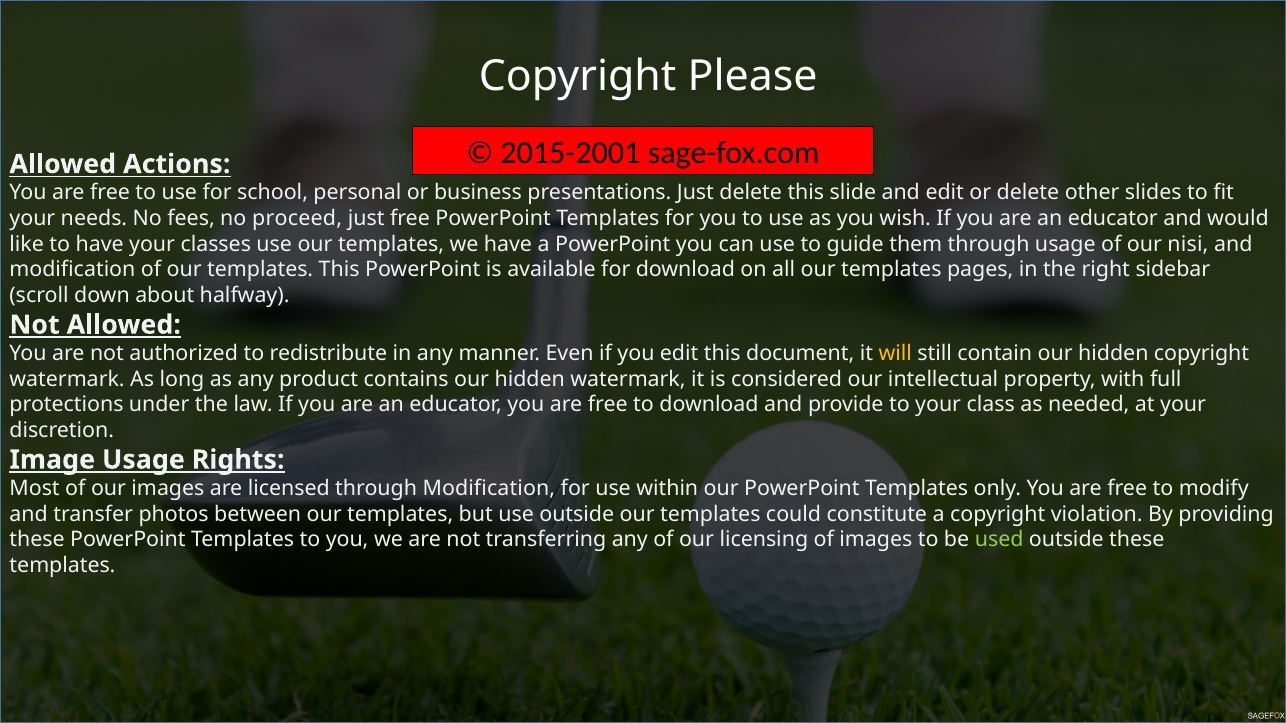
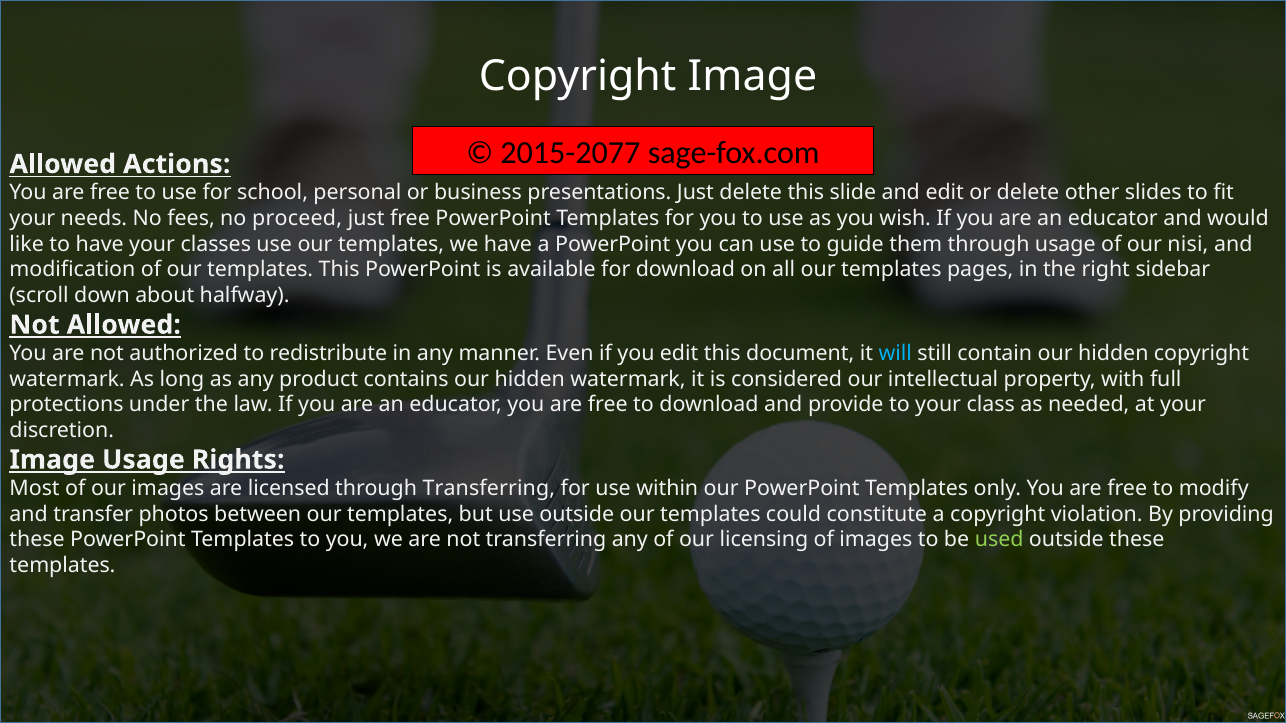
Copyright Please: Please -> Image
2015-2001: 2015-2001 -> 2015-2077
will colour: yellow -> light blue
through Modification: Modification -> Transferring
